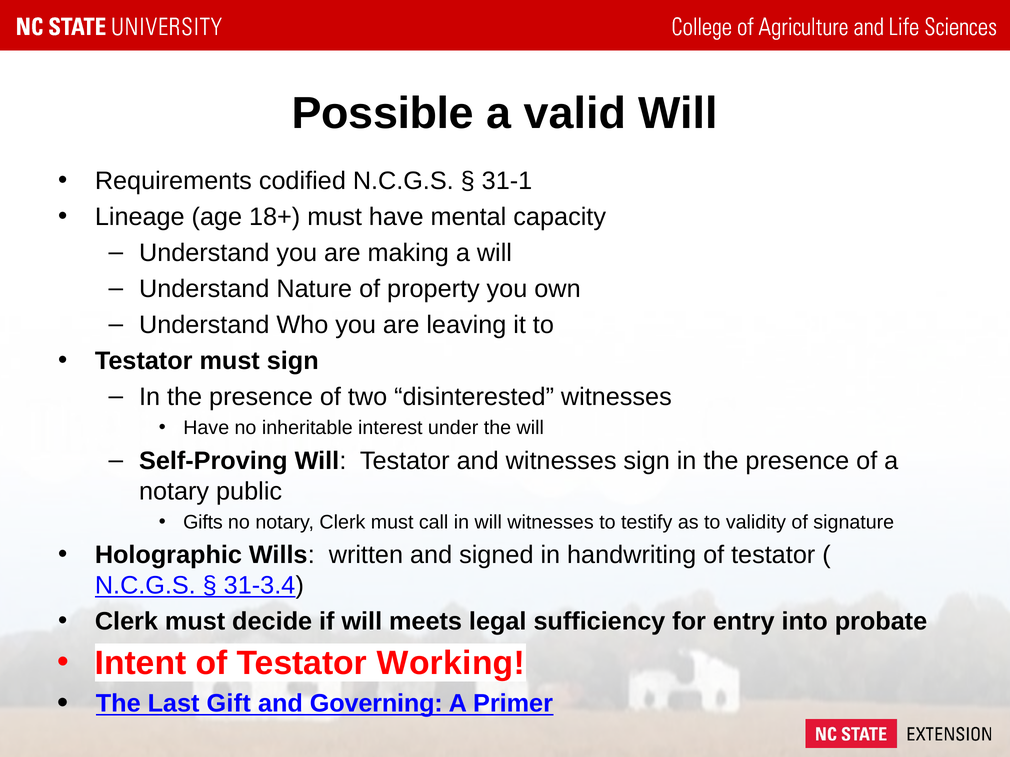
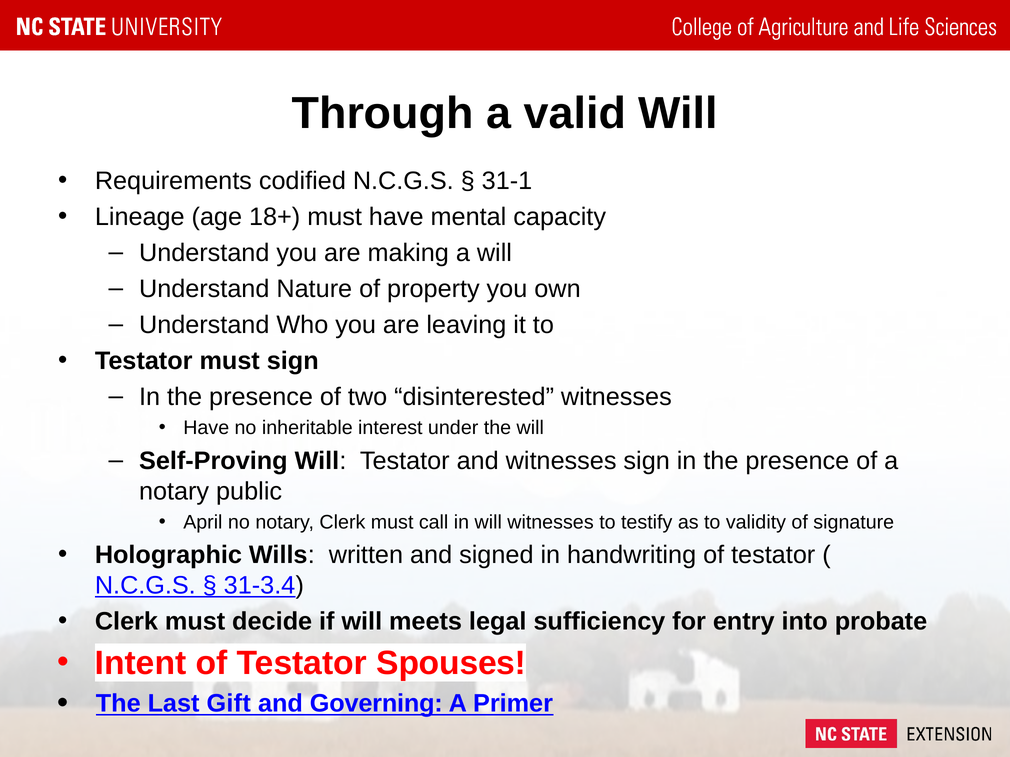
Possible: Possible -> Through
Gifts: Gifts -> April
Working: Working -> Spouses
